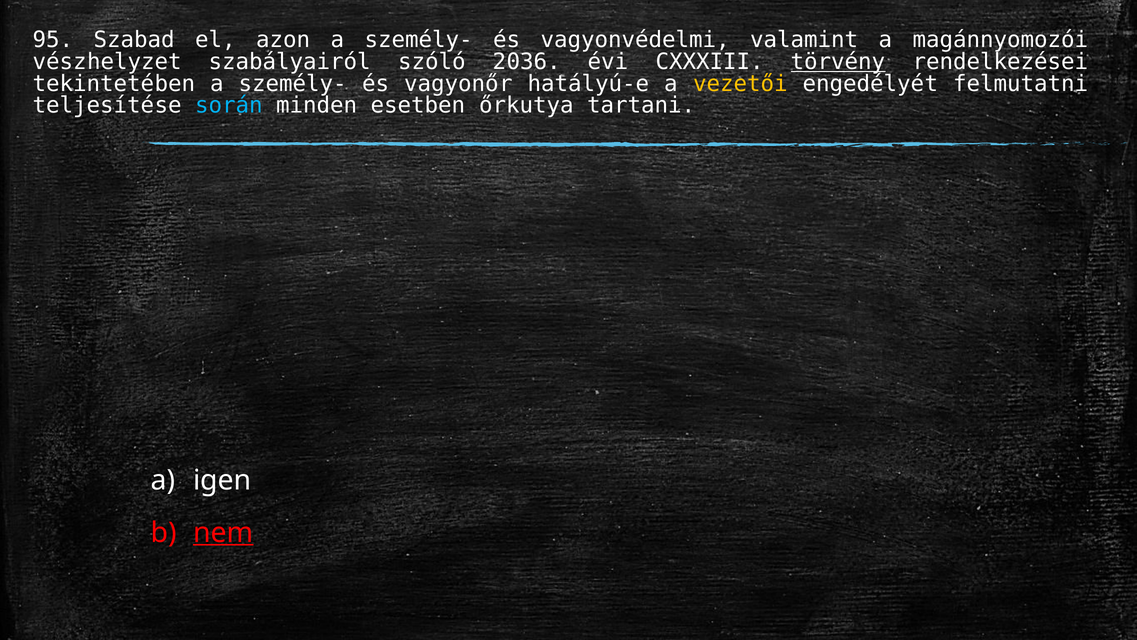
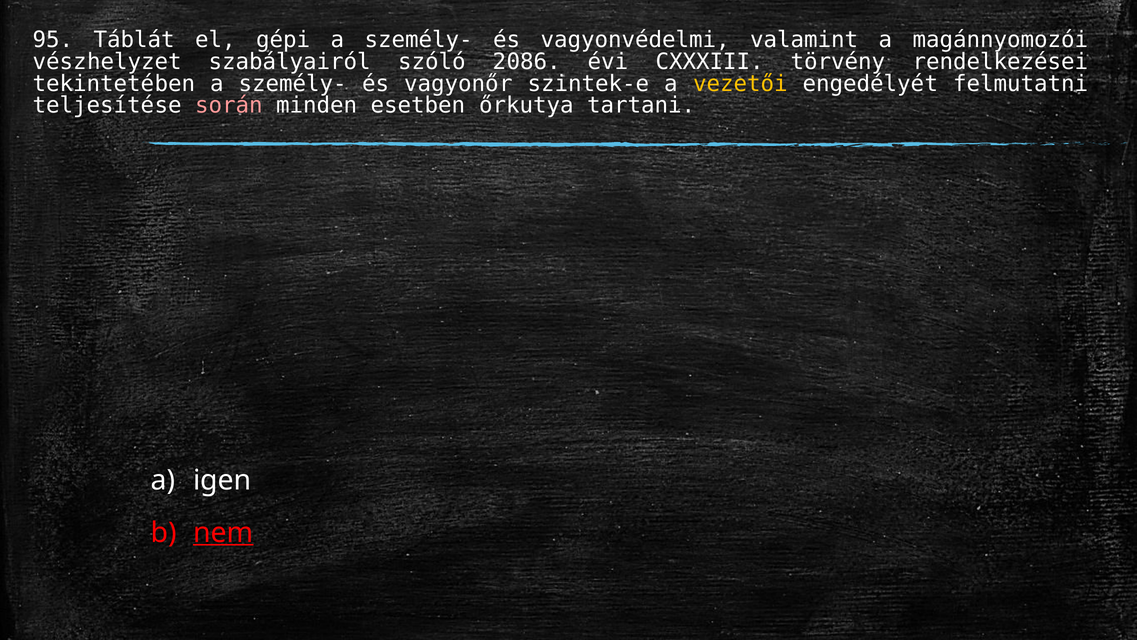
Szabad: Szabad -> Táblát
azon: azon -> gépi
2036: 2036 -> 2086
törvény underline: present -> none
hatályú-e: hatályú-e -> szintek-e
során colour: light blue -> pink
